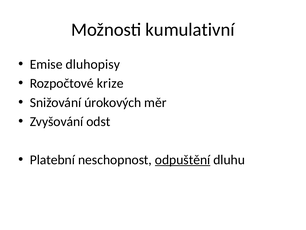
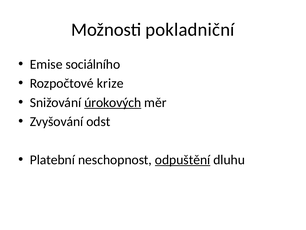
kumulativní: kumulativní -> pokladniční
dluhopisy: dluhopisy -> sociálního
úrokových underline: none -> present
